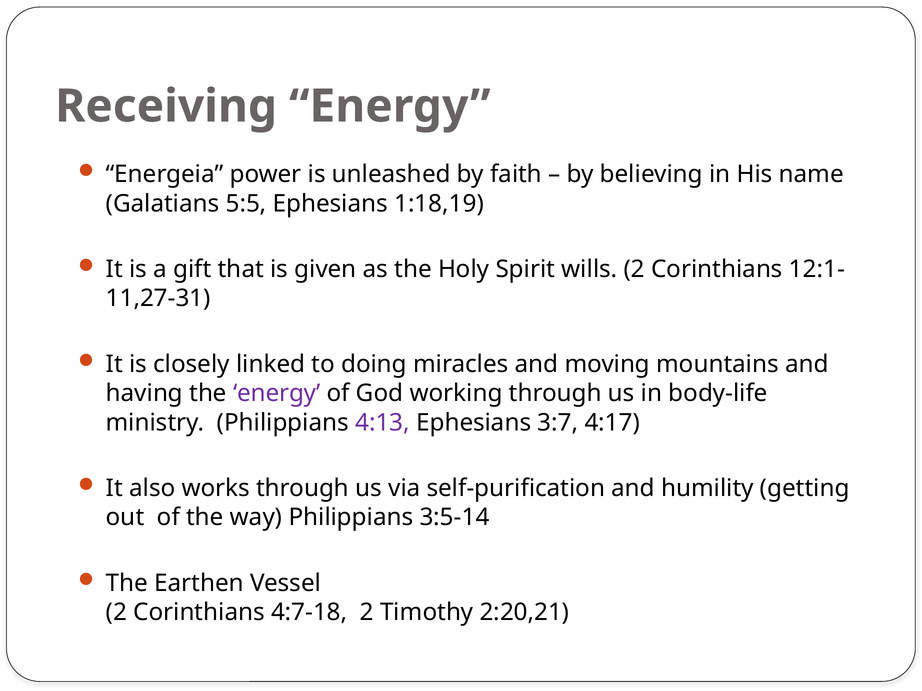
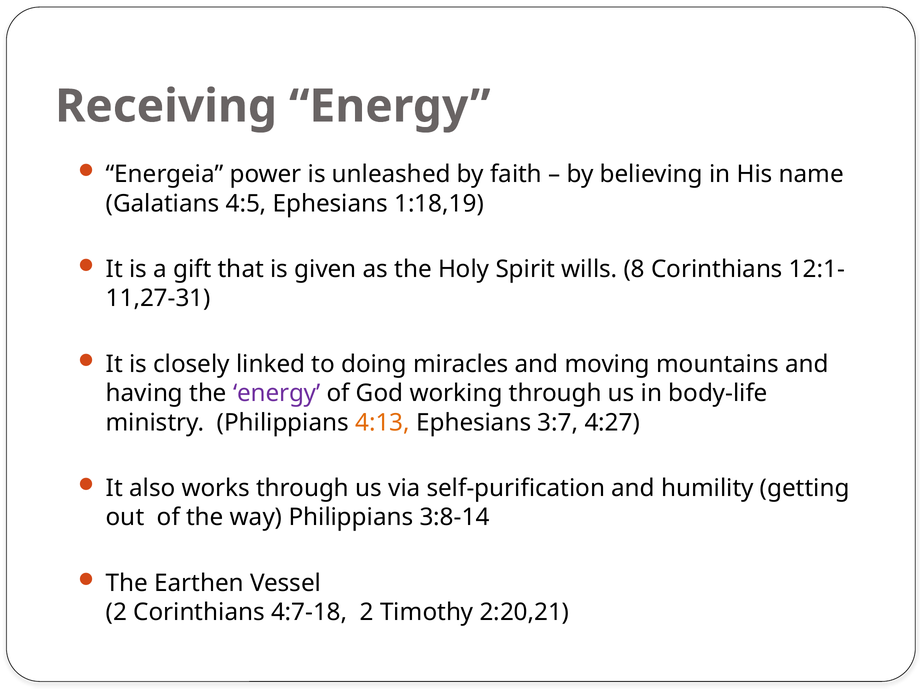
5:5: 5:5 -> 4:5
wills 2: 2 -> 8
4:13 colour: purple -> orange
4:17: 4:17 -> 4:27
3:5-14: 3:5-14 -> 3:8-14
